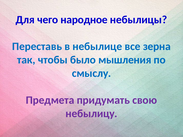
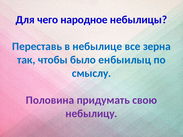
мышления: мышления -> енбыилыц
Предмета: Предмета -> Половина
